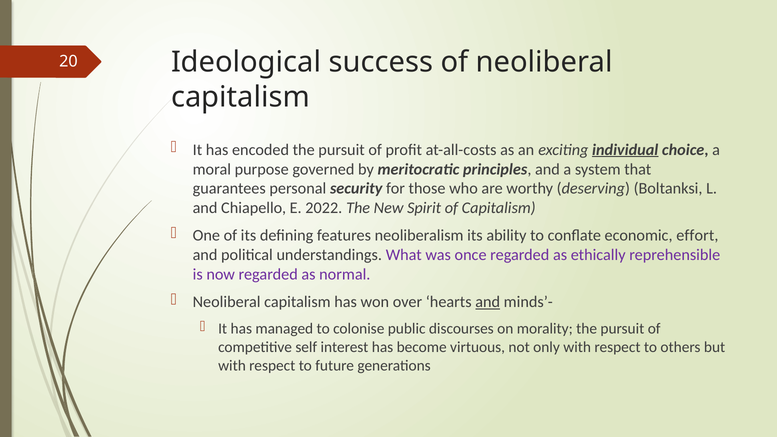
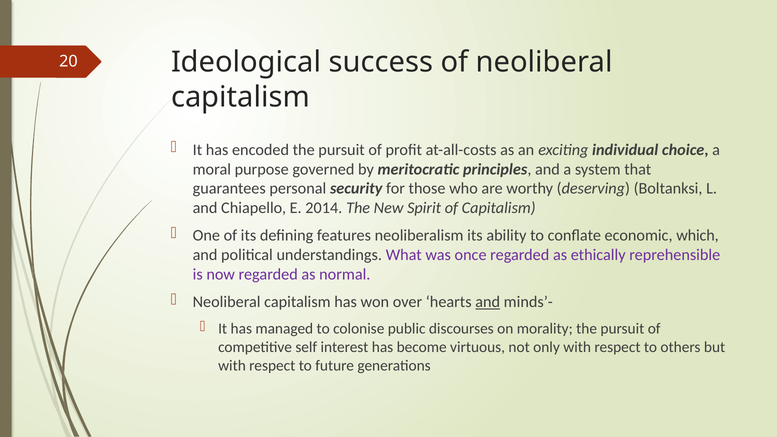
individual underline: present -> none
2022: 2022 -> 2014
effort: effort -> which
